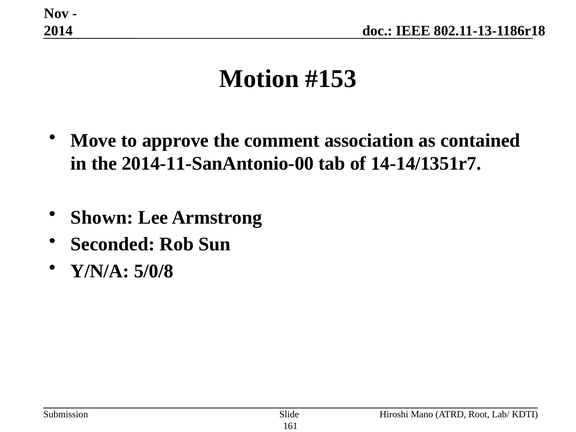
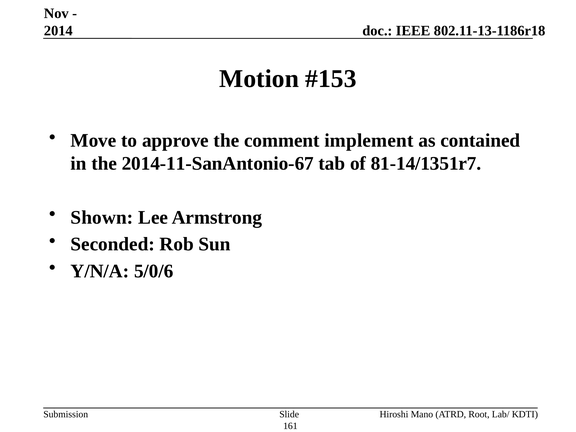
association: association -> implement
2014-11-SanAntonio-00: 2014-11-SanAntonio-00 -> 2014-11-SanAntonio-67
14-14/1351r7: 14-14/1351r7 -> 81-14/1351r7
5/0/8: 5/0/8 -> 5/0/6
